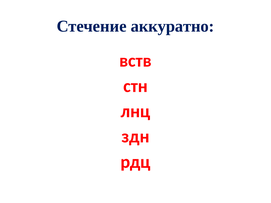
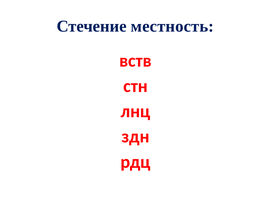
аккуратно: аккуратно -> местность
